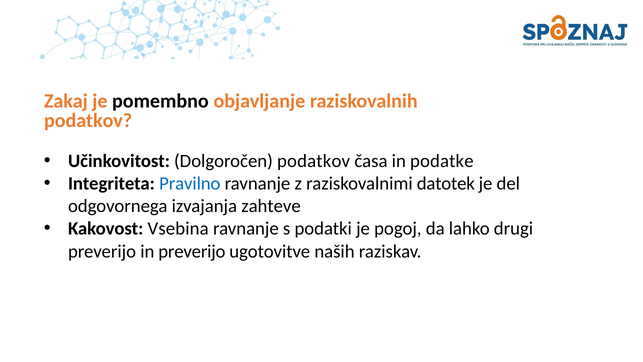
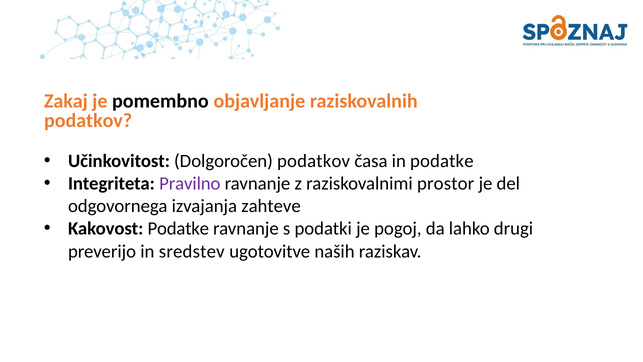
Pravilno colour: blue -> purple
datotek: datotek -> prostor
Kakovost Vsebina: Vsebina -> Podatke
in preverijo: preverijo -> sredstev
